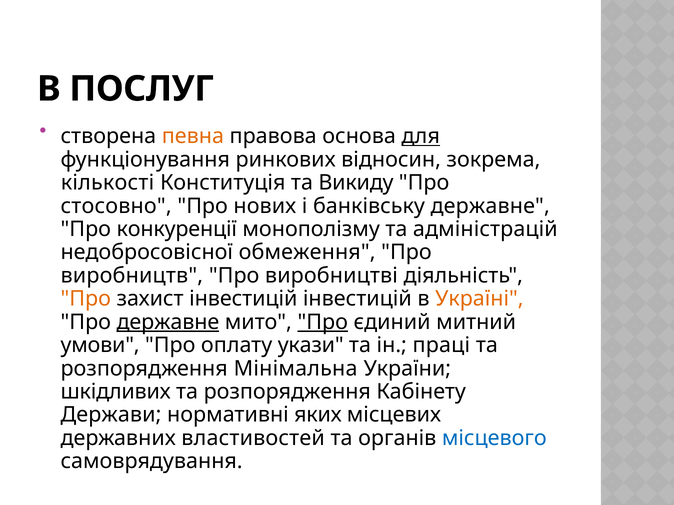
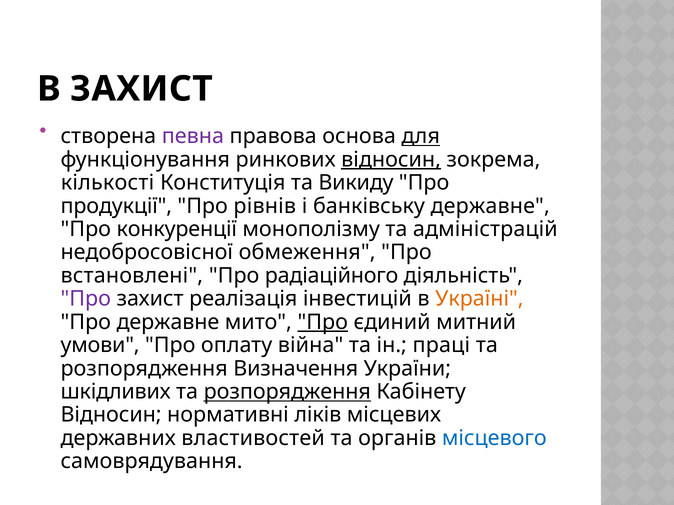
В ПОСЛУГ: ПОСЛУГ -> ЗАХИСТ
певна colour: orange -> purple
відносин at (391, 160) underline: none -> present
стосовно: стосовно -> продукції
нових: нових -> рівнів
виробництв: виробництв -> встановлені
виробництві: виробництві -> радіаційного
Про at (86, 299) colour: orange -> purple
захист інвестицій: інвестицій -> реалізація
державне at (168, 322) underline: present -> none
укази: укази -> війна
Мінімальна: Мінімальна -> Визначення
розпорядження at (287, 392) underline: none -> present
Держави at (111, 415): Держави -> Відносин
яких: яких -> ліків
